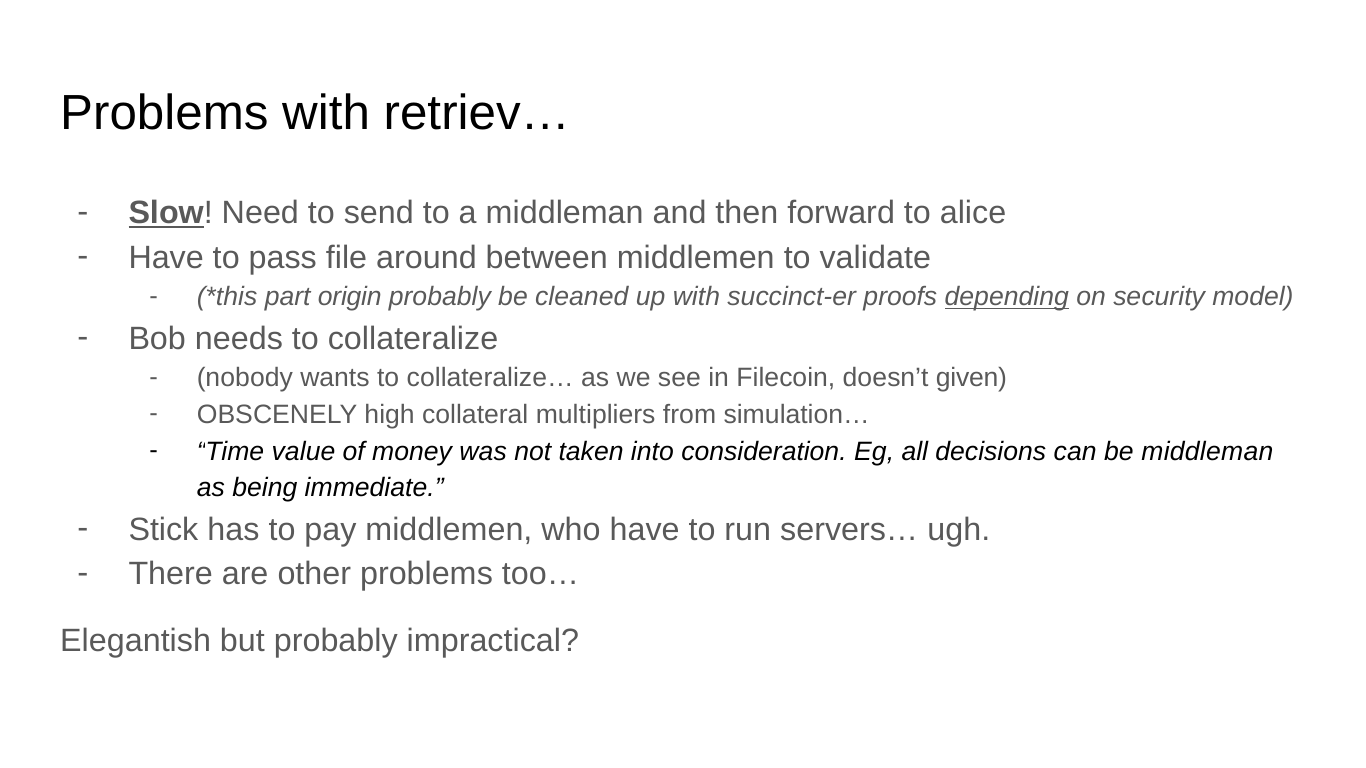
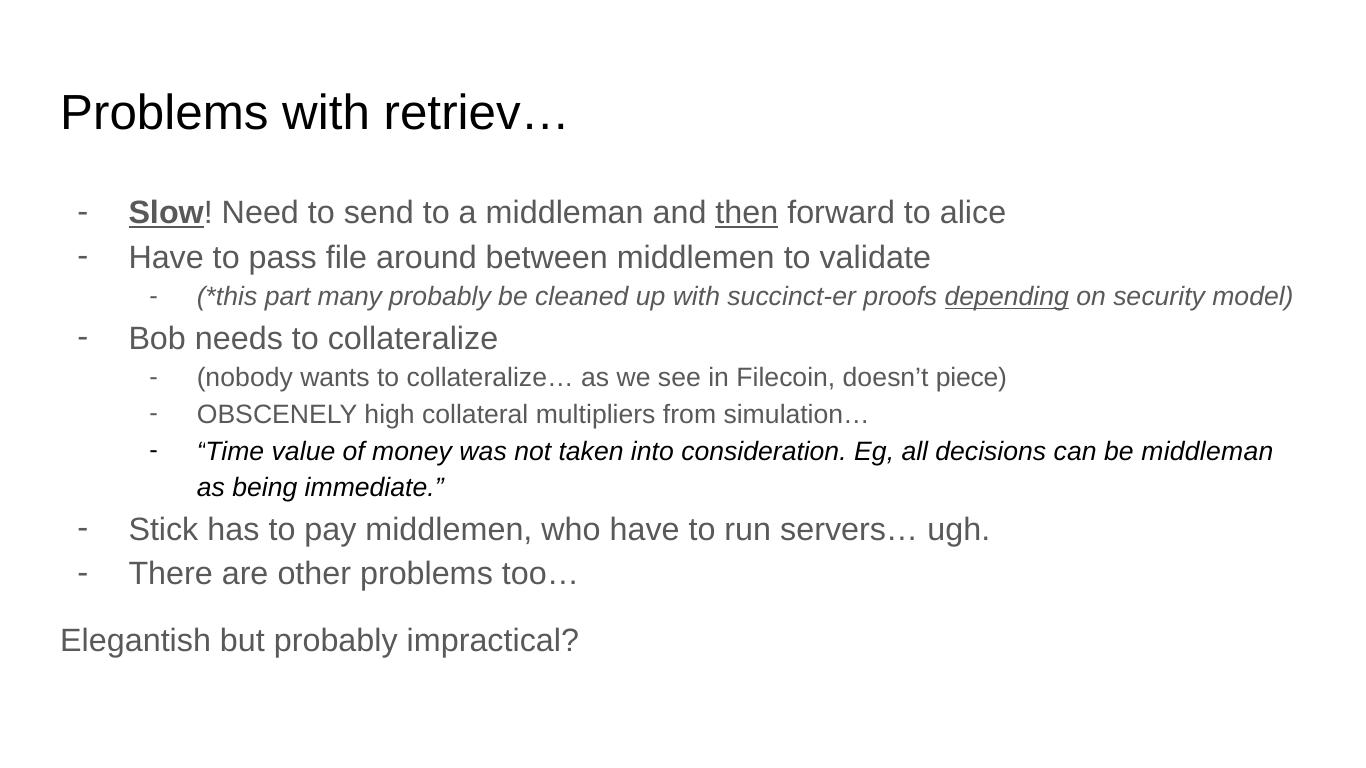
then underline: none -> present
origin: origin -> many
given: given -> piece
